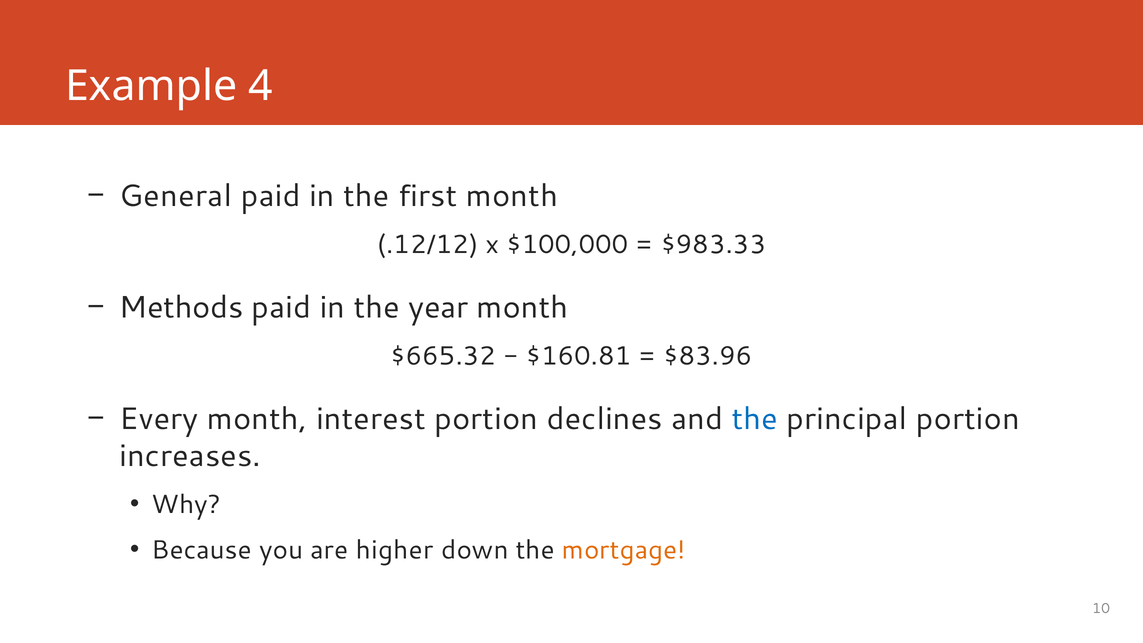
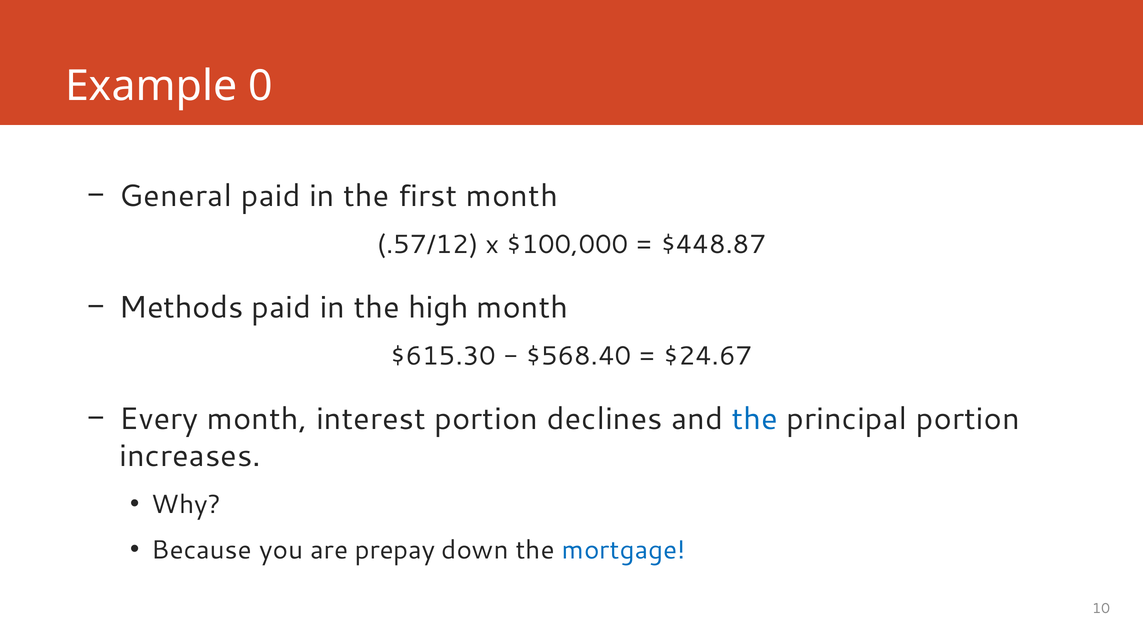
4: 4 -> 0
.12/12: .12/12 -> .57/12
$983.33: $983.33 -> $448.87
year: year -> high
$665.32: $665.32 -> $615.30
$160.81: $160.81 -> $568.40
$83.96: $83.96 -> $24.67
higher: higher -> prepay
mortgage colour: orange -> blue
